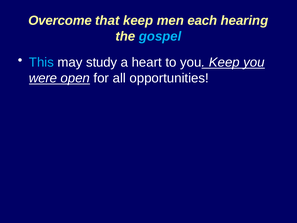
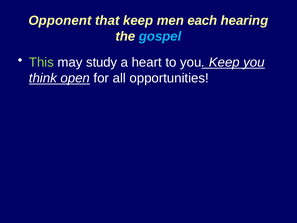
Overcome: Overcome -> Opponent
This colour: light blue -> light green
were: were -> think
